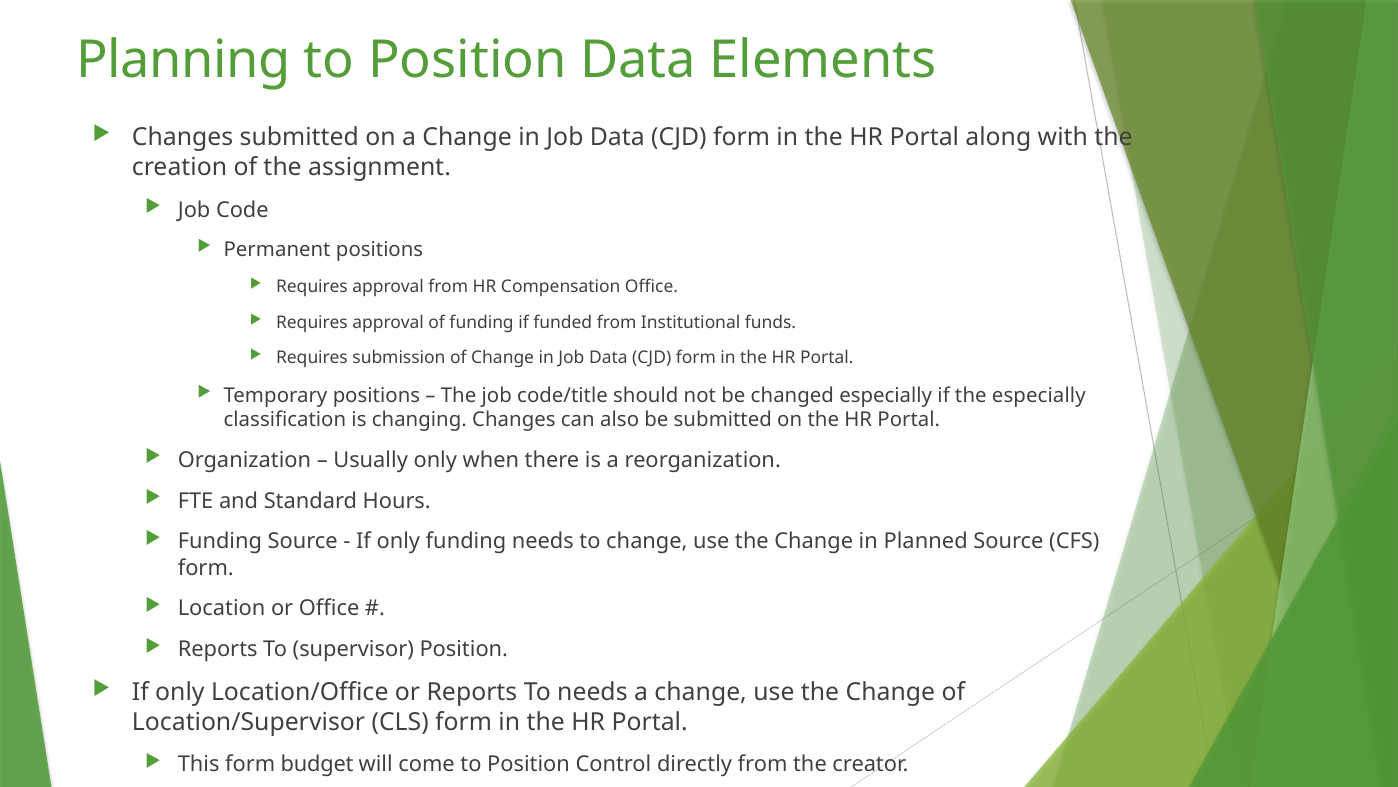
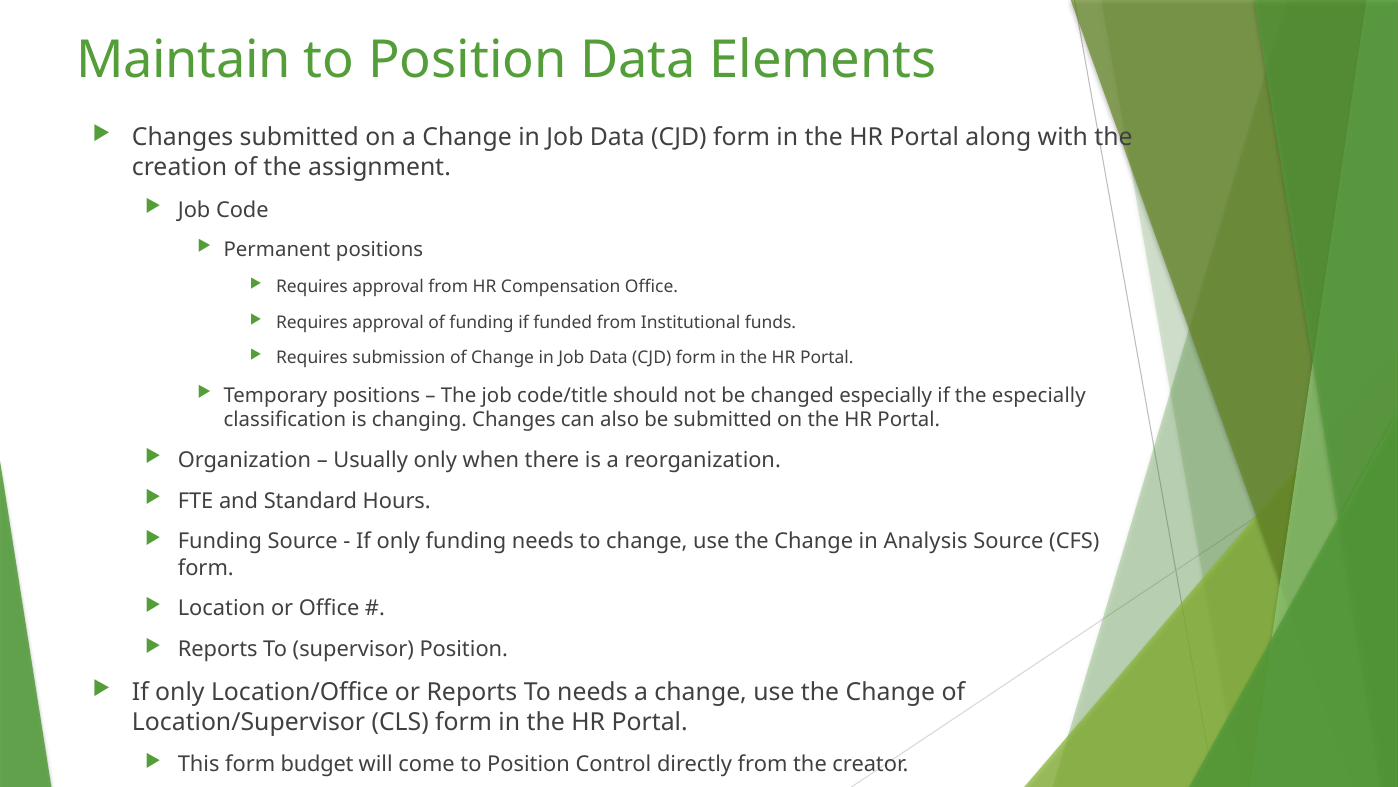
Planning: Planning -> Maintain
Planned: Planned -> Analysis
